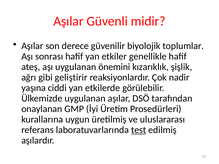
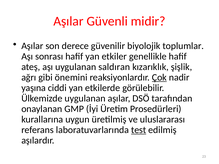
önemini: önemini -> saldıran
geliştirir: geliştirir -> önemini
Çok underline: none -> present
